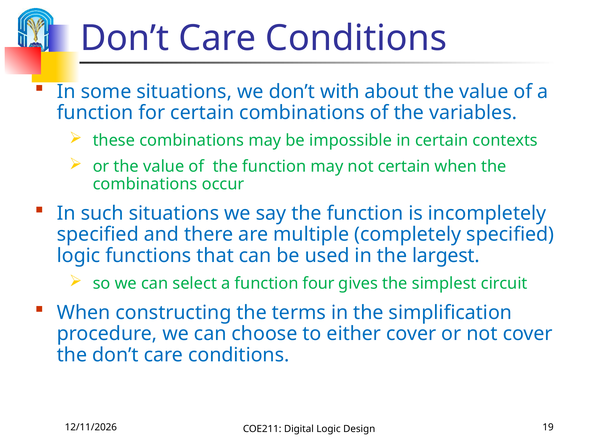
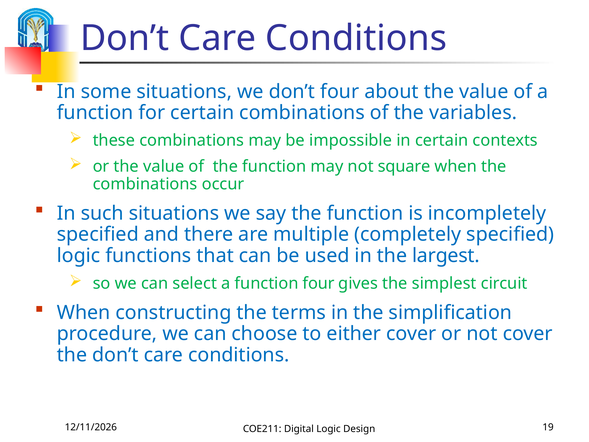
don’t with: with -> four
not certain: certain -> square
